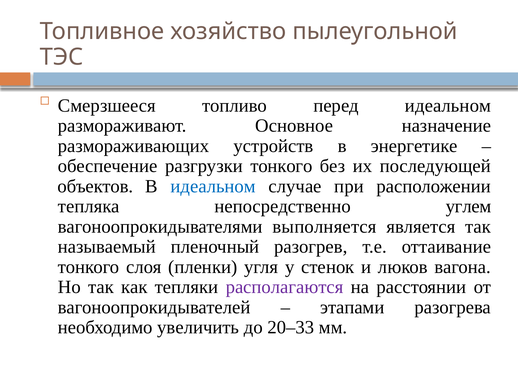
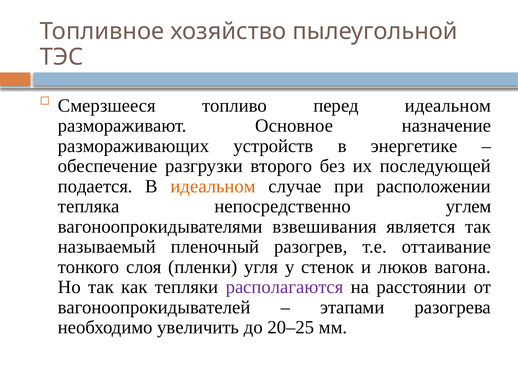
разгрузки тонкого: тонкого -> второго
объектов: объектов -> подается
идеальном at (213, 186) colour: blue -> orange
выполняется: выполняется -> взвешивания
20–33: 20–33 -> 20–25
